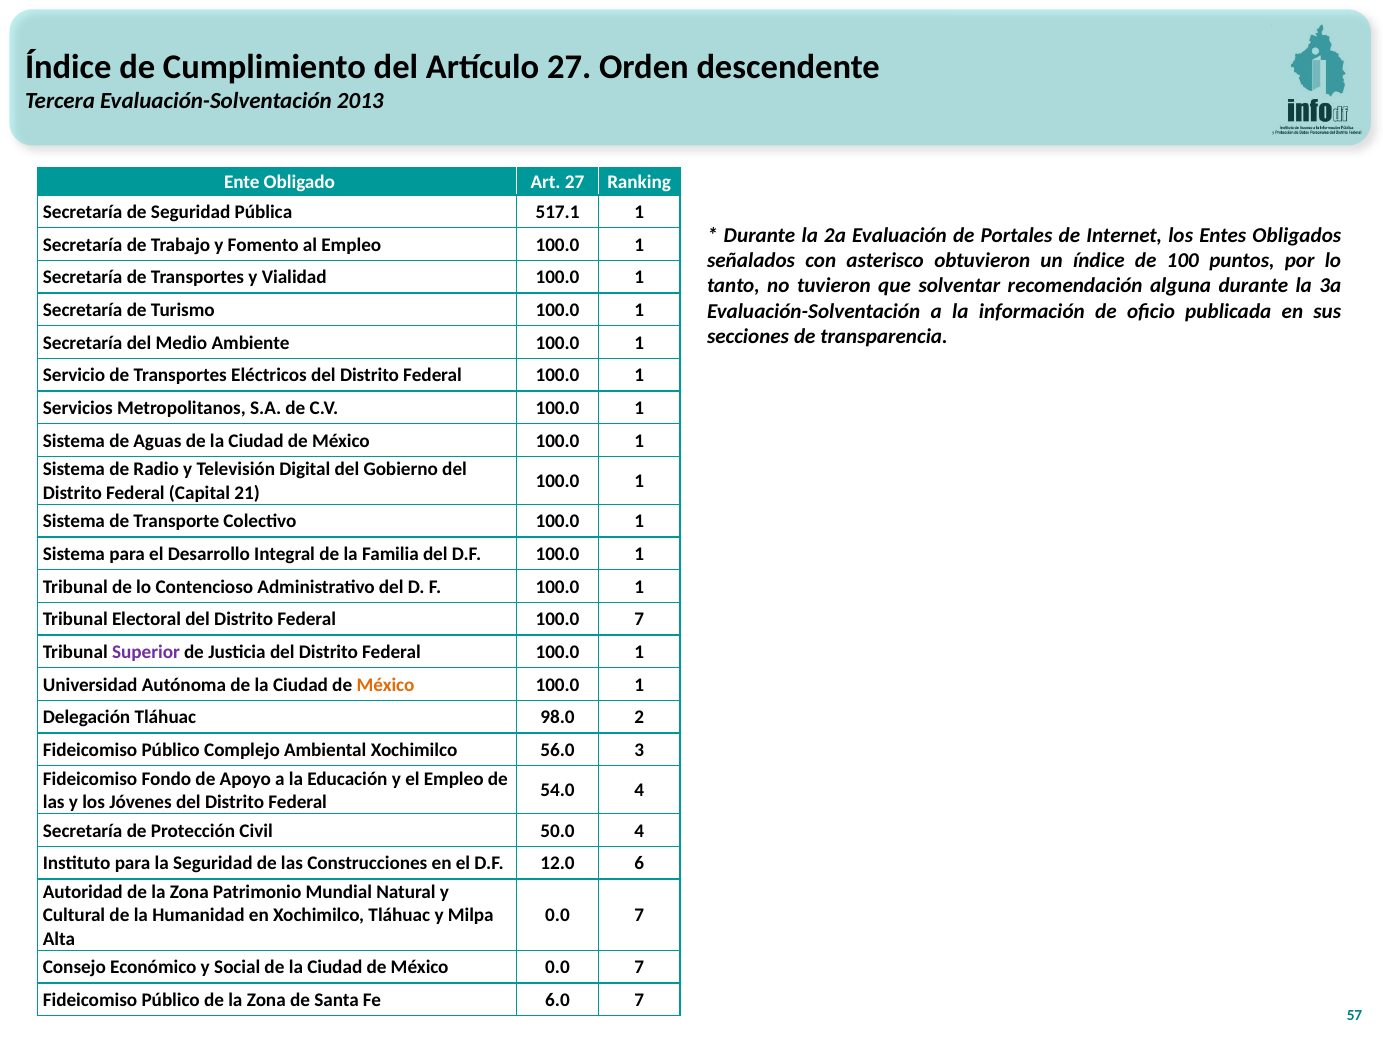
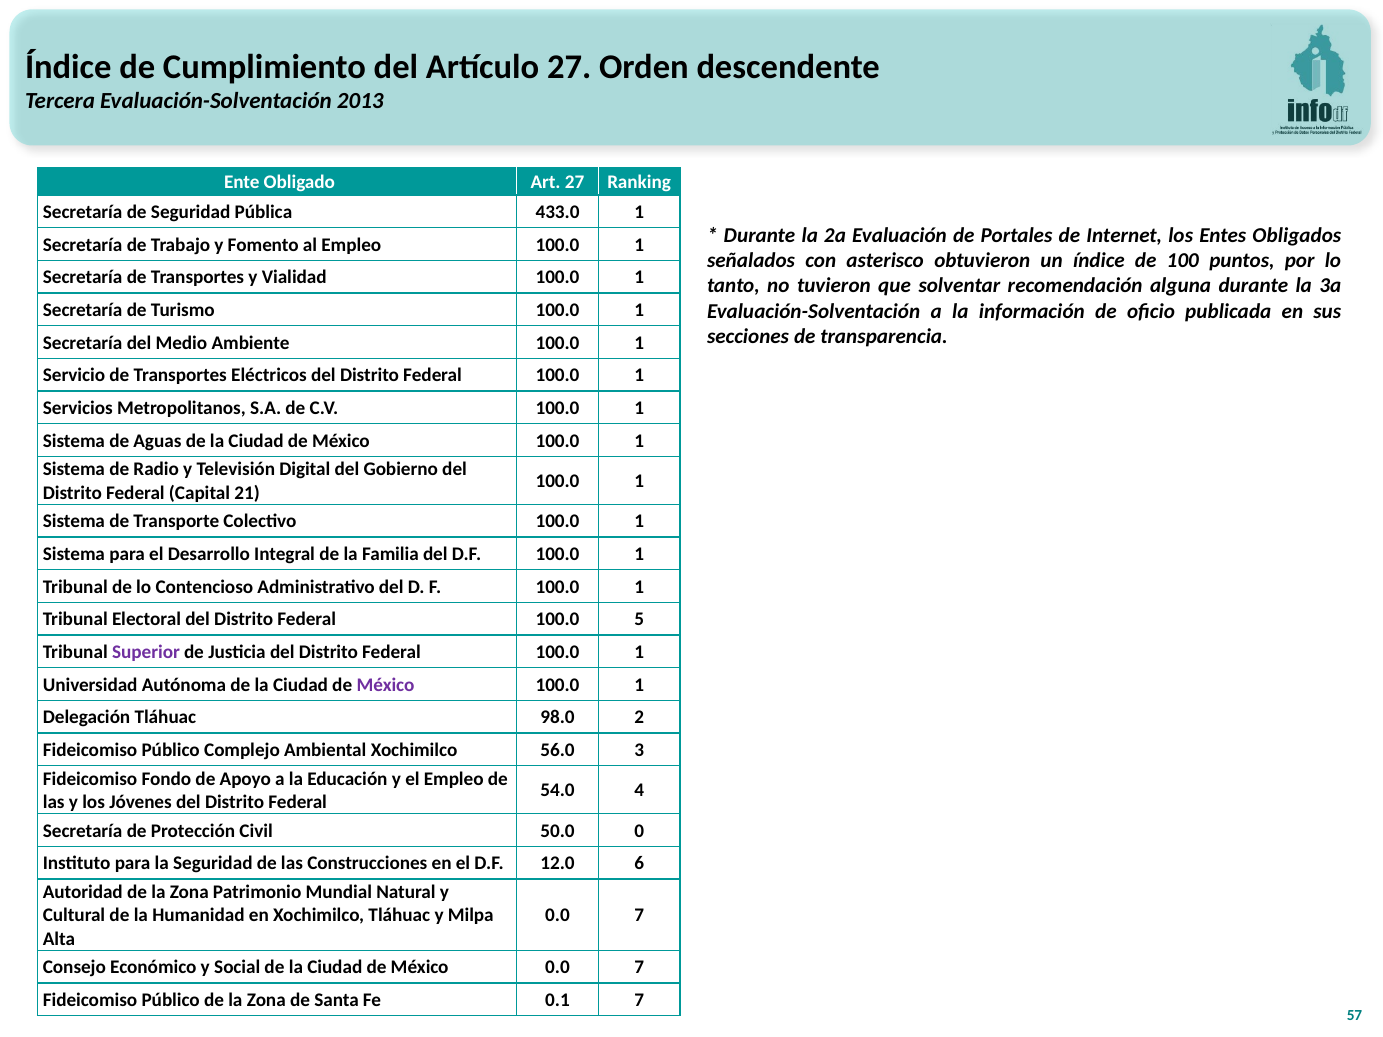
517.1: 517.1 -> 433.0
100.0 7: 7 -> 5
México at (386, 685) colour: orange -> purple
50.0 4: 4 -> 0
6.0: 6.0 -> 0.1
